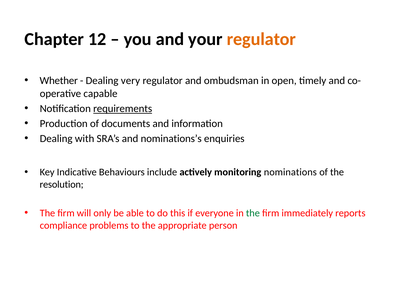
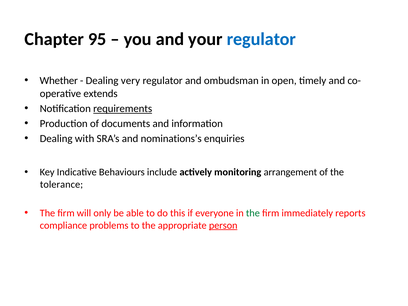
12: 12 -> 95
regulator at (261, 39) colour: orange -> blue
capable: capable -> extends
nominations: nominations -> arrangement
resolution: resolution -> tolerance
person underline: none -> present
